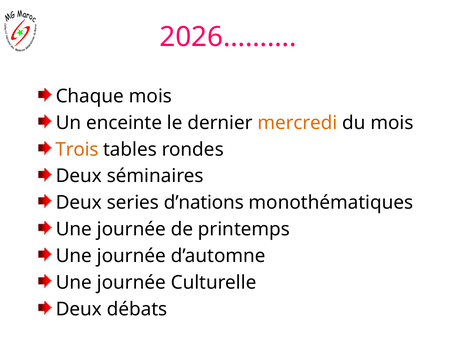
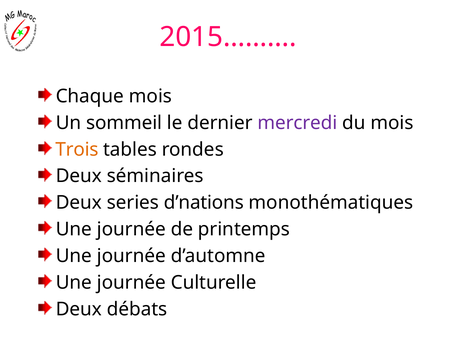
2026………: 2026……… -> 2015………
enceinte: enceinte -> sommeil
mercredi colour: orange -> purple
